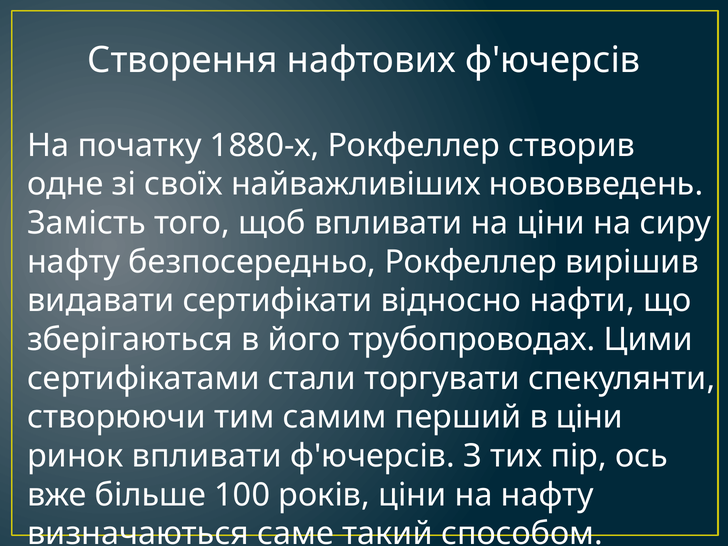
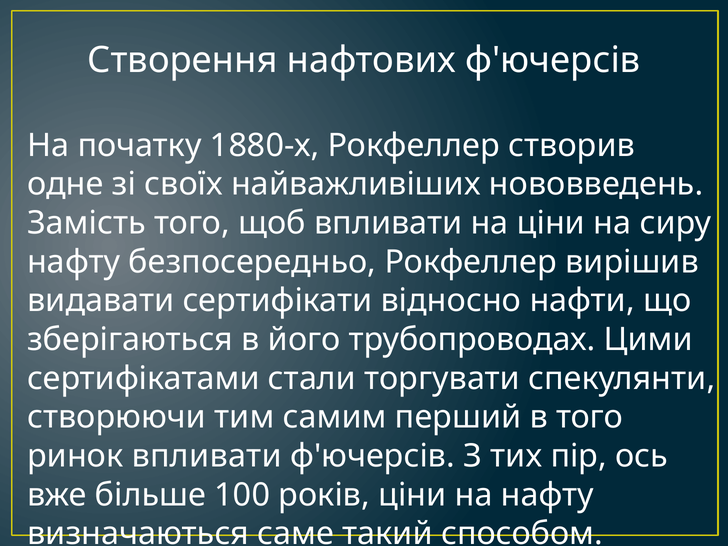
в ціни: ціни -> того
